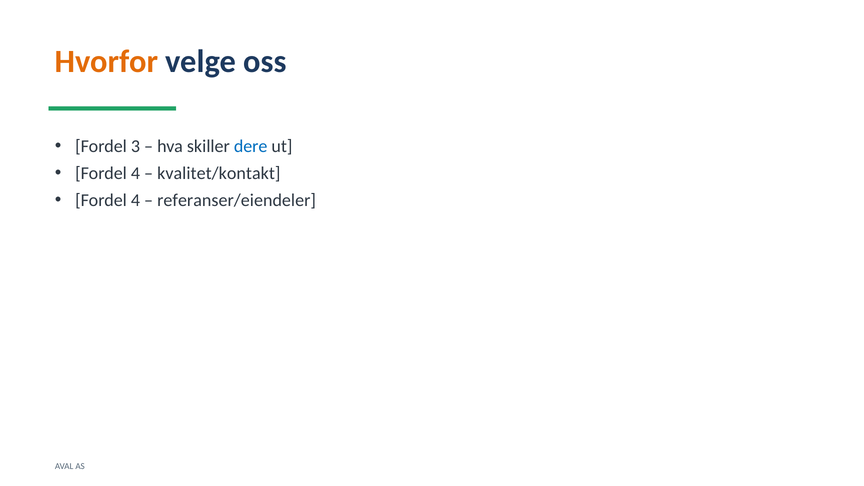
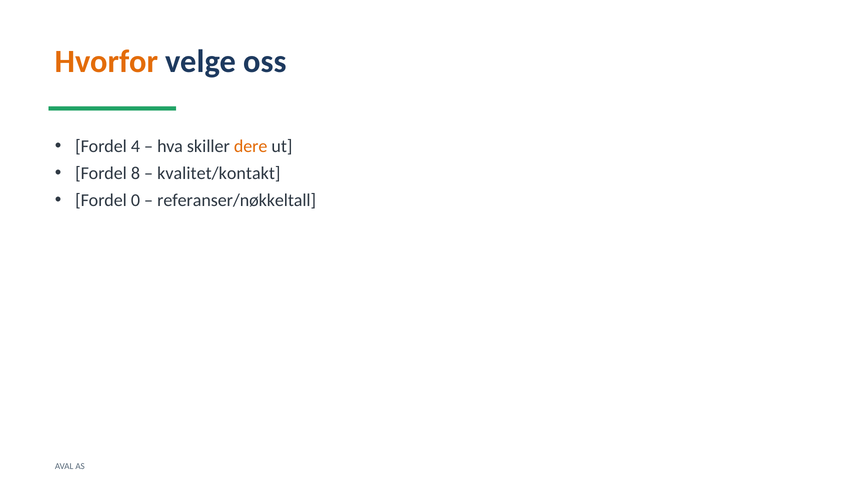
3: 3 -> 4
dere colour: blue -> orange
4 at (135, 173): 4 -> 8
4 at (135, 200): 4 -> 0
referanser/eiendeler: referanser/eiendeler -> referanser/nøkkeltall
